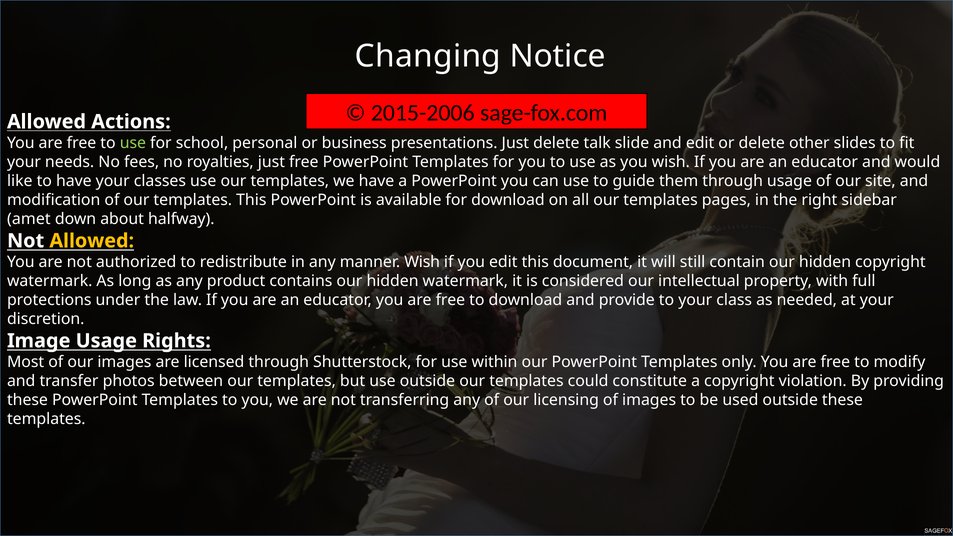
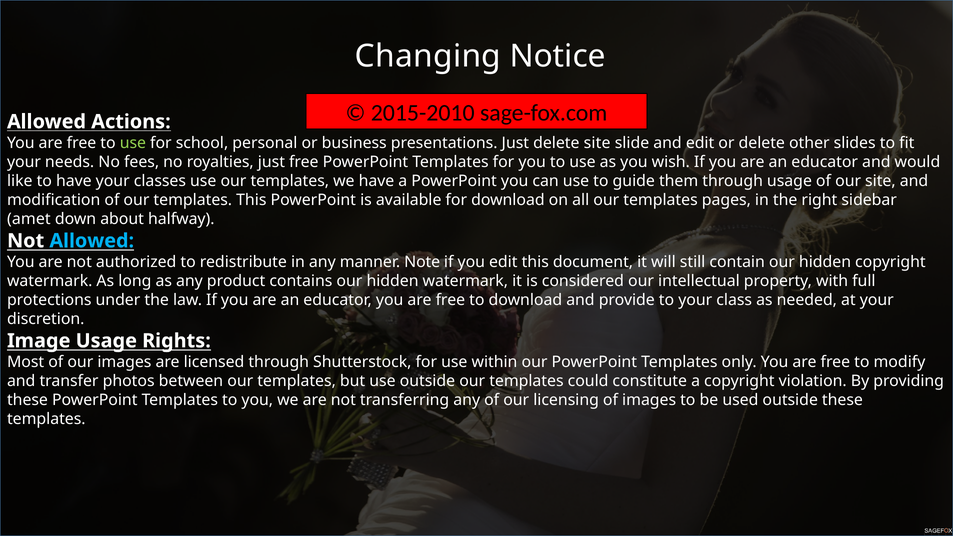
2015-2006: 2015-2006 -> 2015-2010
delete talk: talk -> site
Allowed at (92, 241) colour: yellow -> light blue
manner Wish: Wish -> Note
